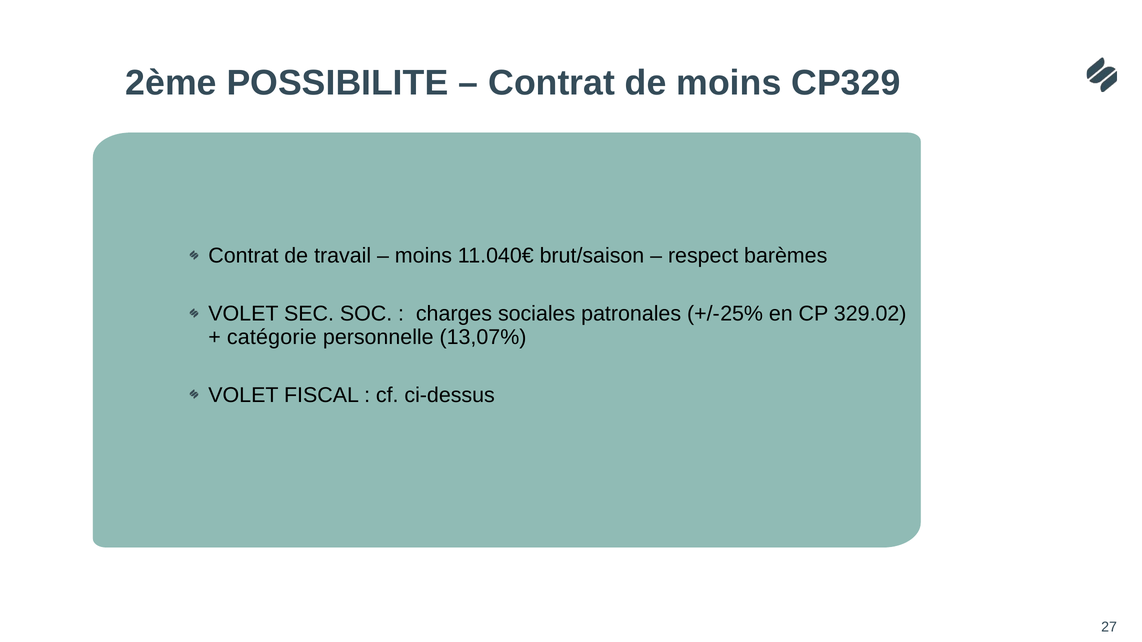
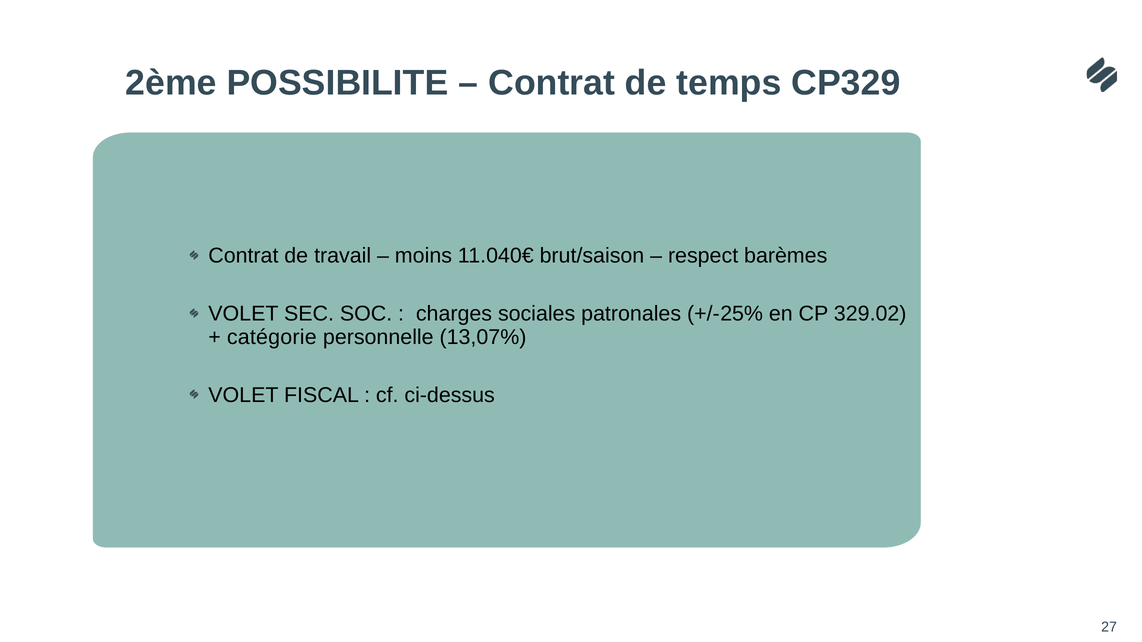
de moins: moins -> temps
